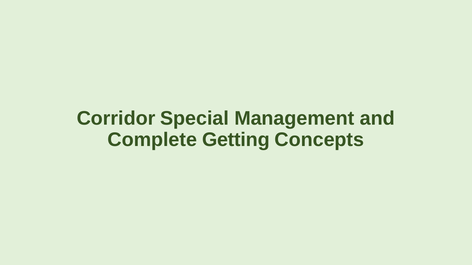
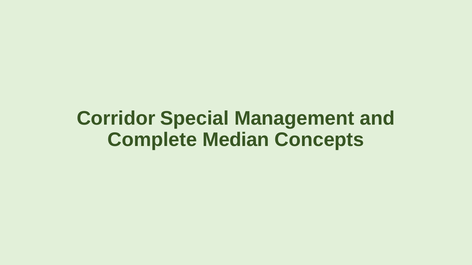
Getting: Getting -> Median
